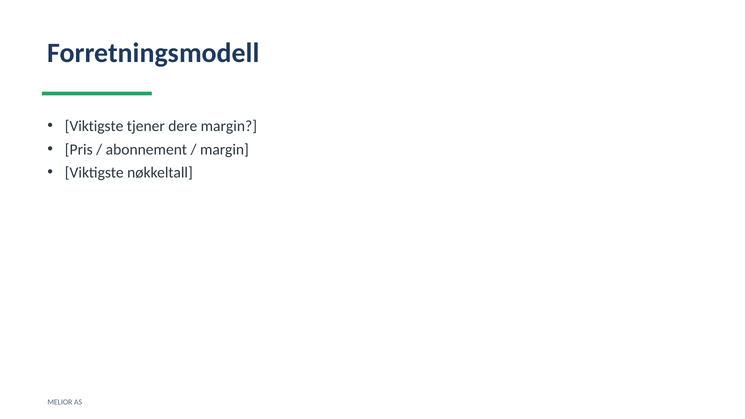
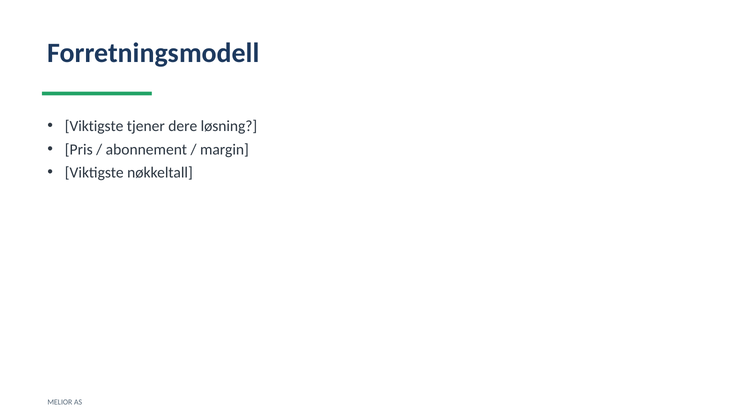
dere margin: margin -> løsning
